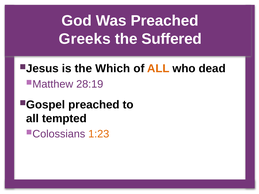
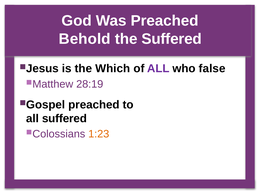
Greeks: Greeks -> Behold
ALL at (158, 69) colour: orange -> purple
dead: dead -> false
all tempted: tempted -> suffered
